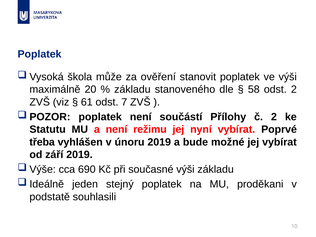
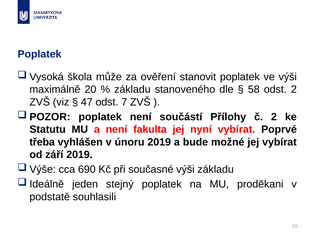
61: 61 -> 47
režimu: režimu -> fakulta
